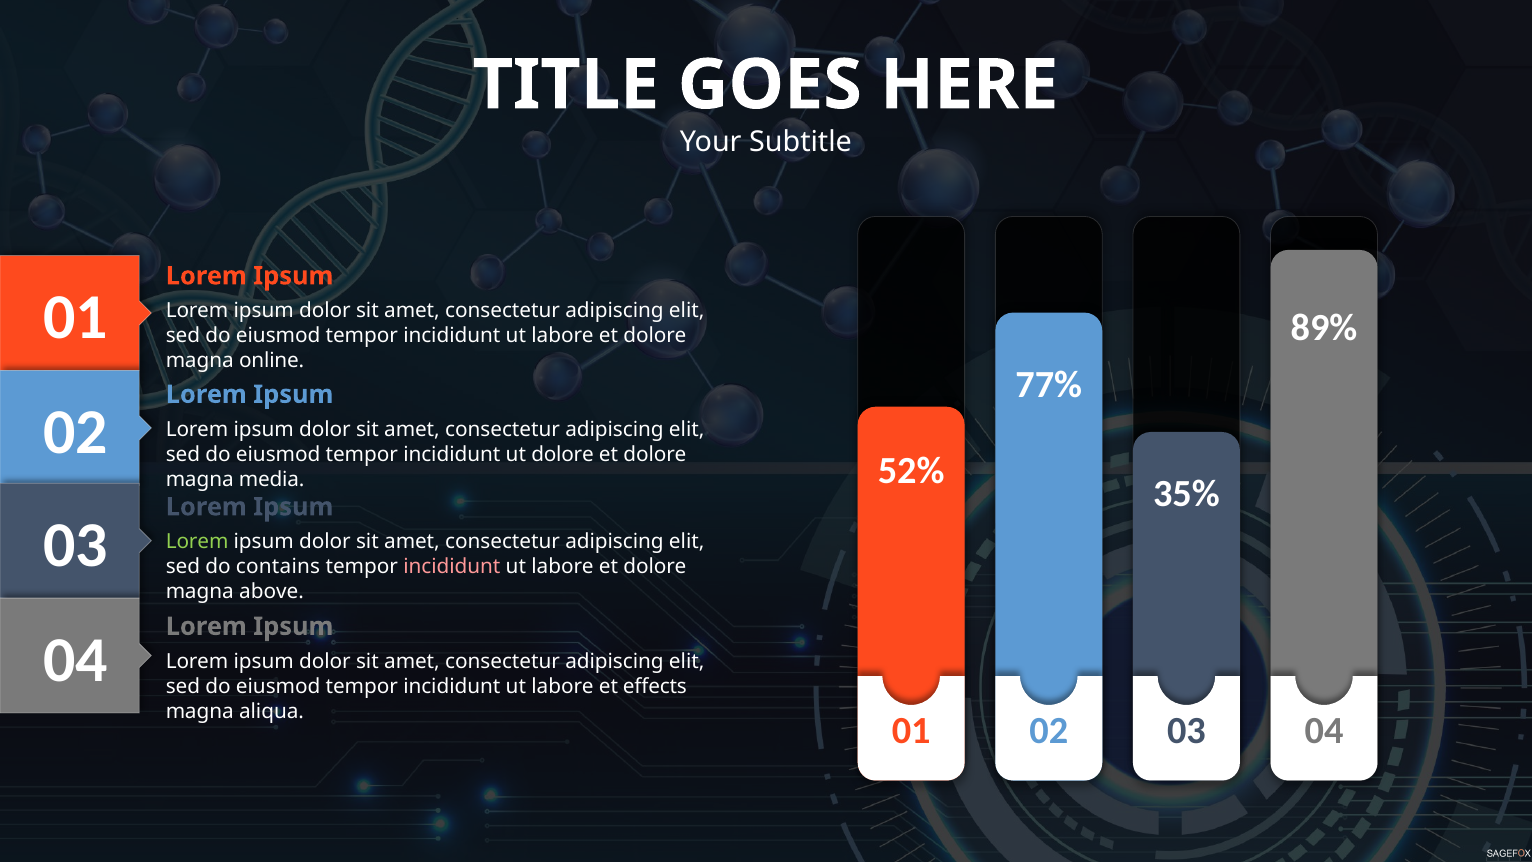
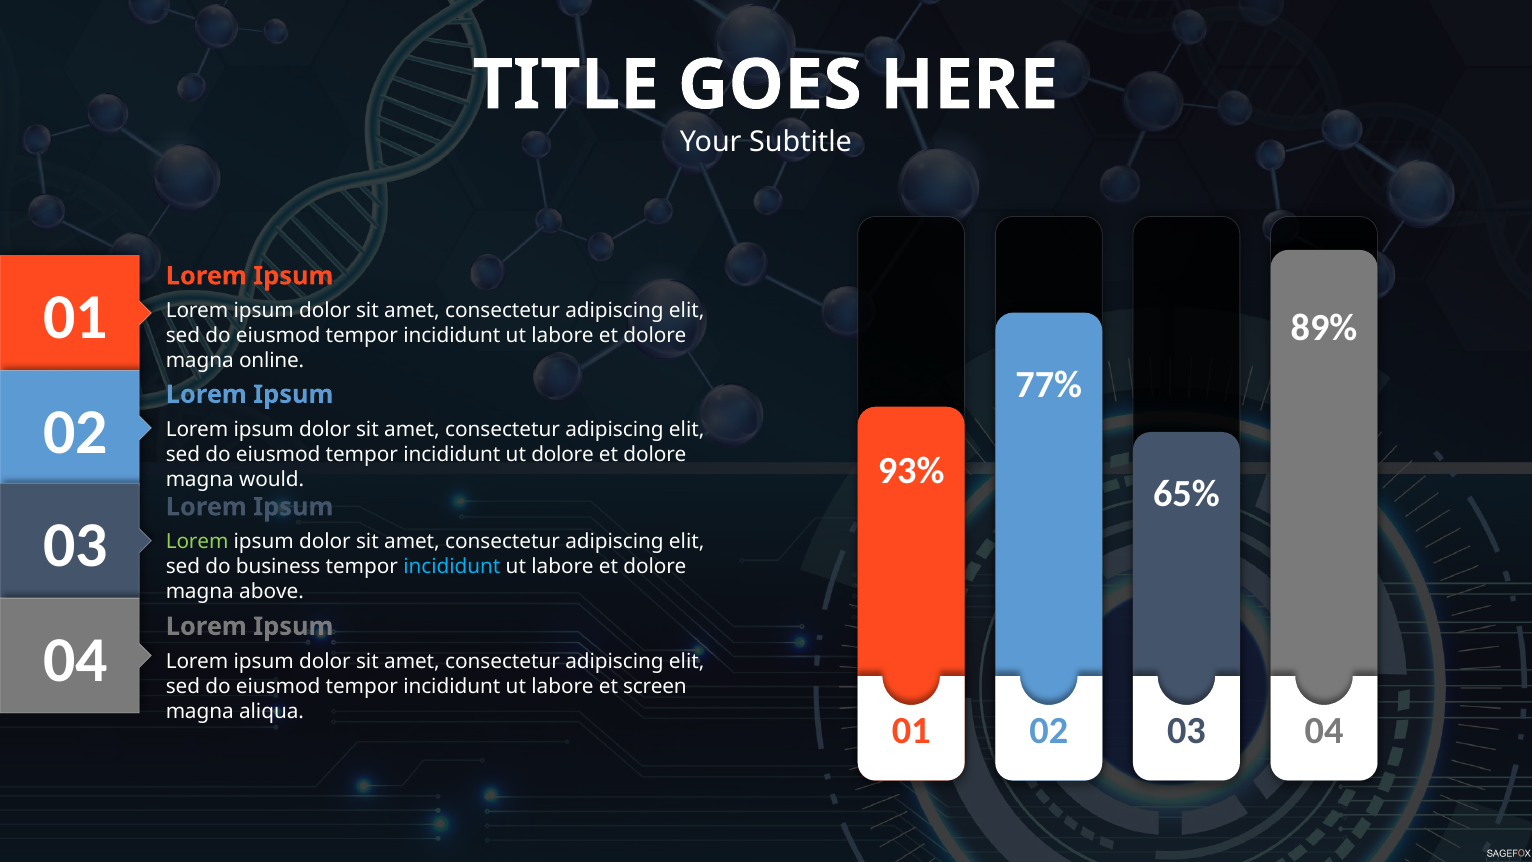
52%: 52% -> 93%
media: media -> would
35%: 35% -> 65%
contains: contains -> business
incididunt at (452, 567) colour: pink -> light blue
effects: effects -> screen
